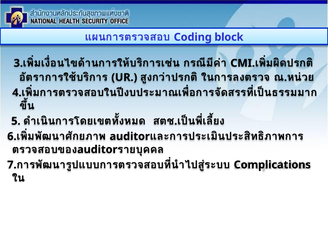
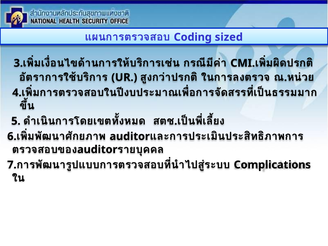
block: block -> sized
